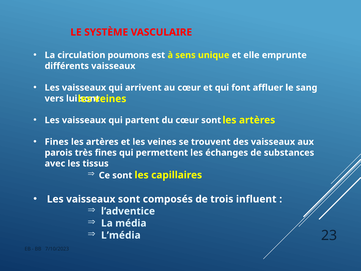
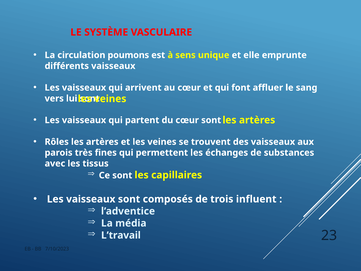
Fines at (57, 142): Fines -> Rôles
L’média: L’média -> L’travail
